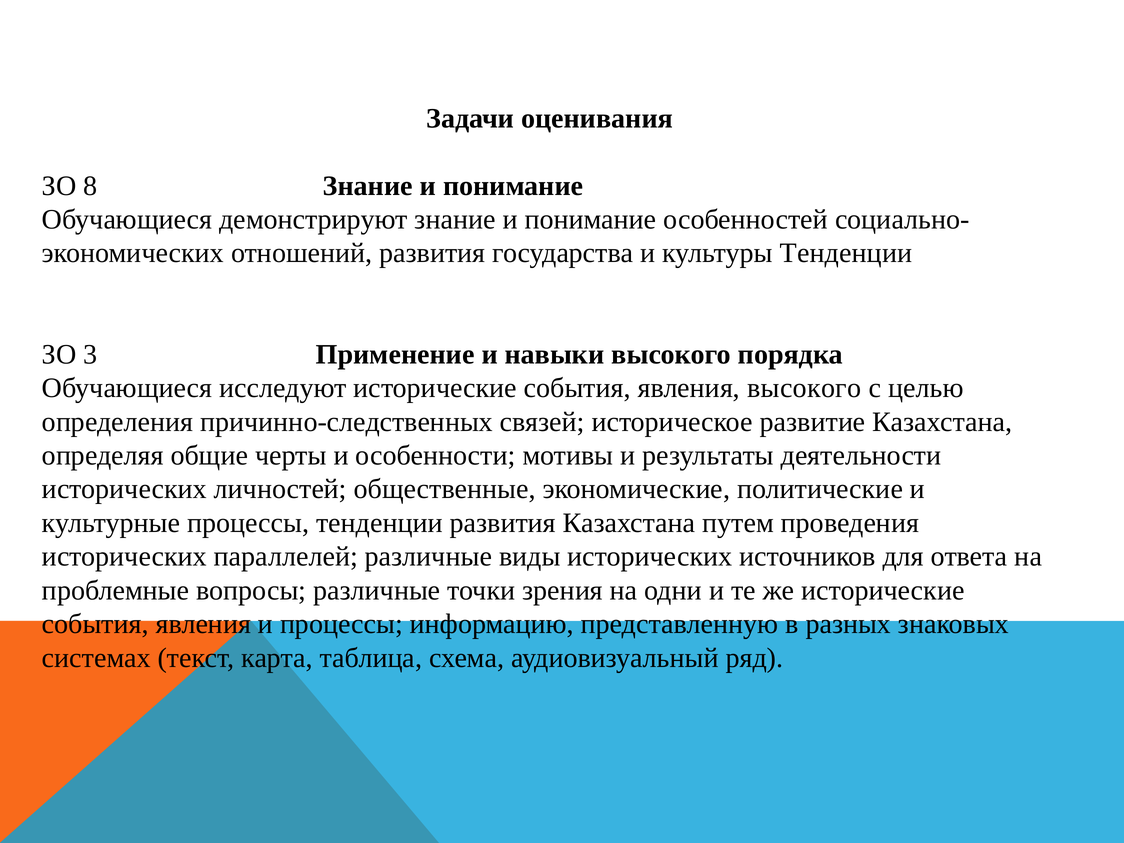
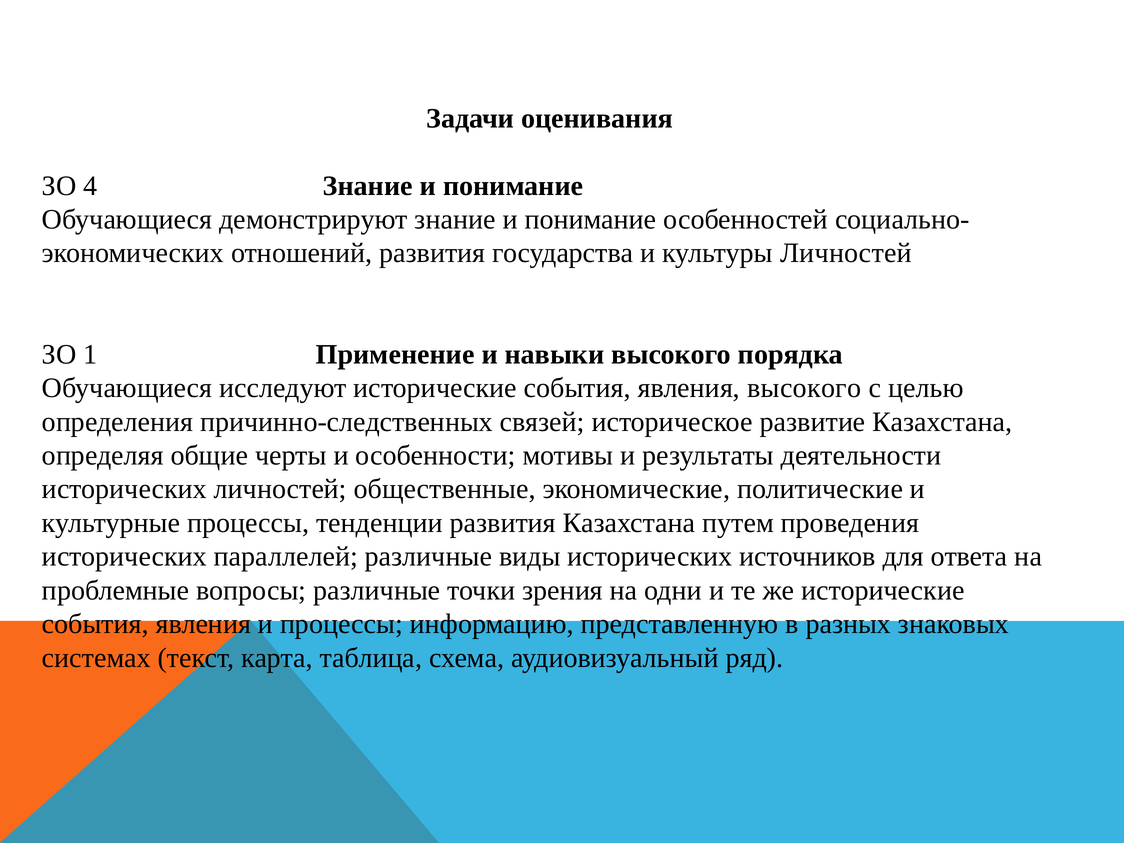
8: 8 -> 4
культуры Тенденции: Тенденции -> Личностей
3: 3 -> 1
